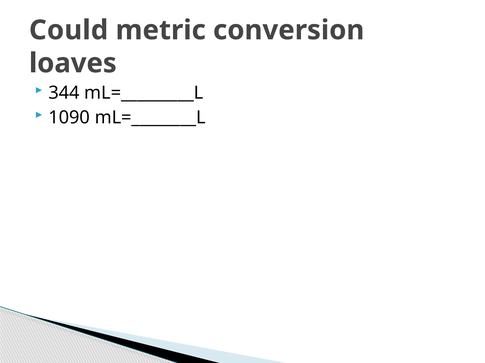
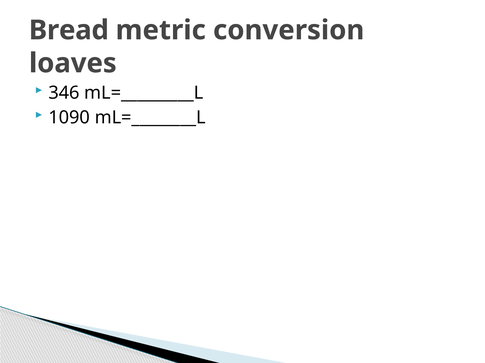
Could: Could -> Bread
344: 344 -> 346
